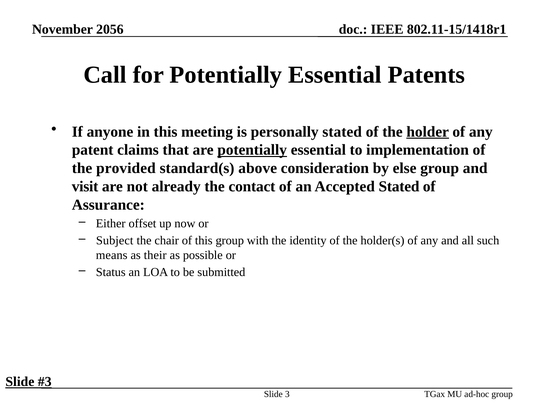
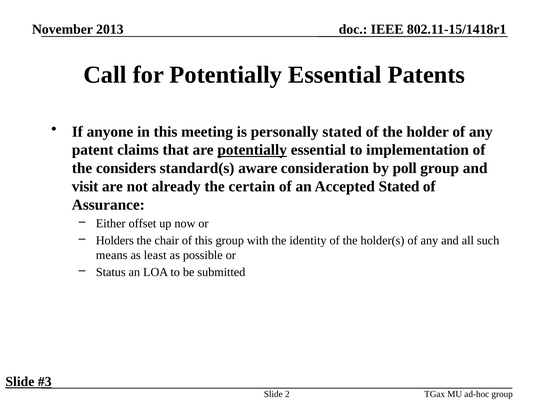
2056: 2056 -> 2013
holder underline: present -> none
provided: provided -> considers
above: above -> aware
else: else -> poll
contact: contact -> certain
Subject: Subject -> Holders
their: their -> least
3: 3 -> 2
